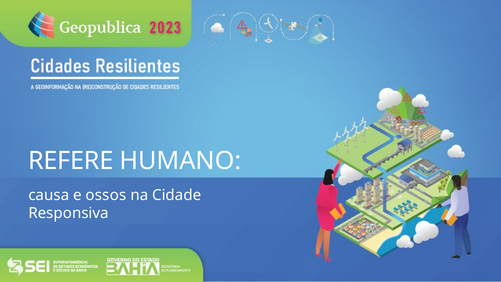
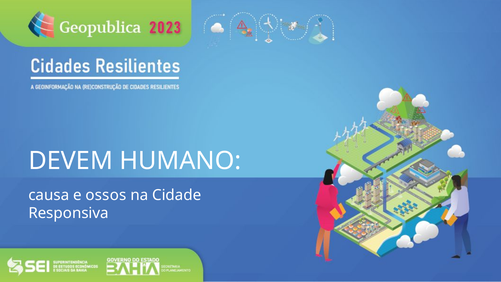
REFERE: REFERE -> DEVEM
